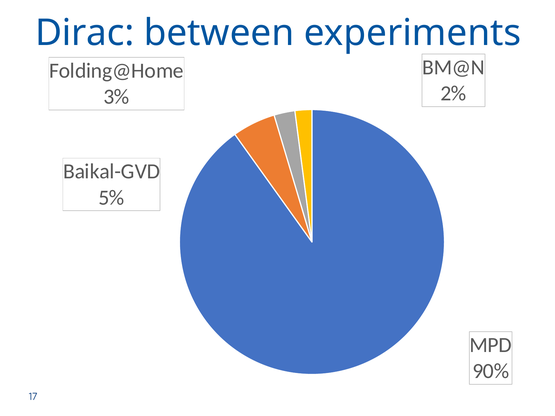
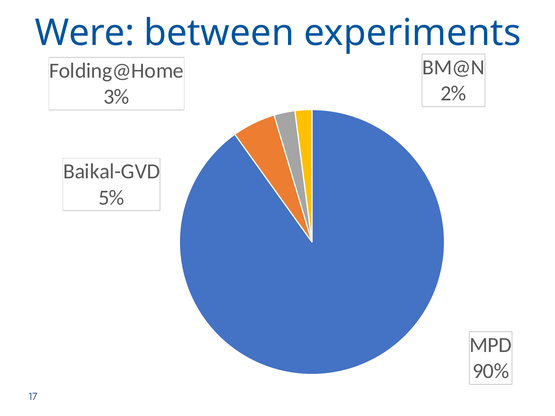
Dirac: Dirac -> Were
